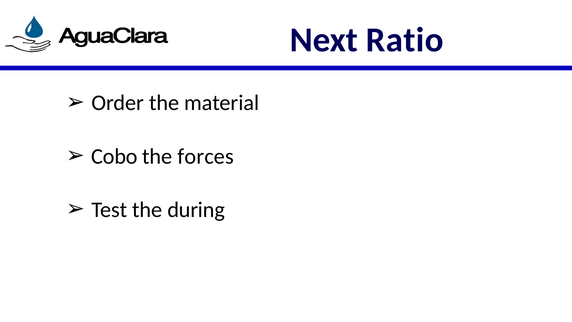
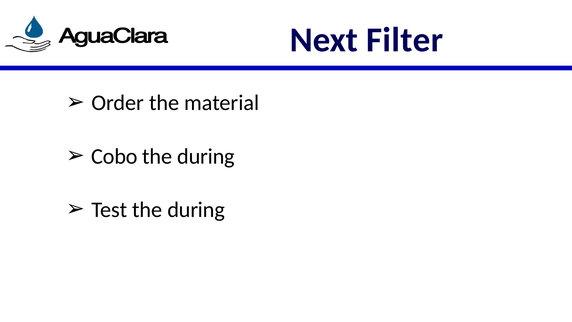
Ratio: Ratio -> Filter
forces at (206, 156): forces -> during
